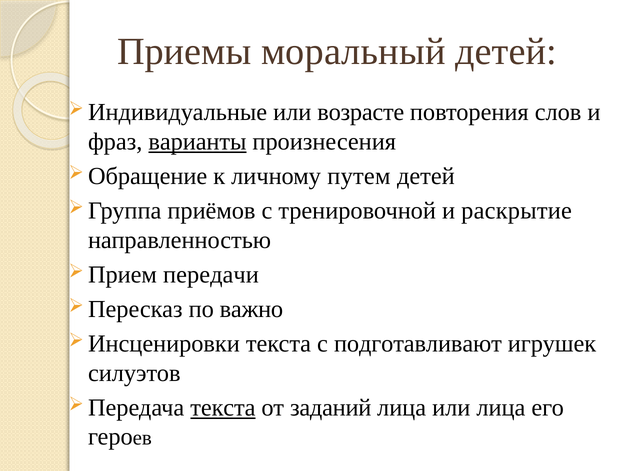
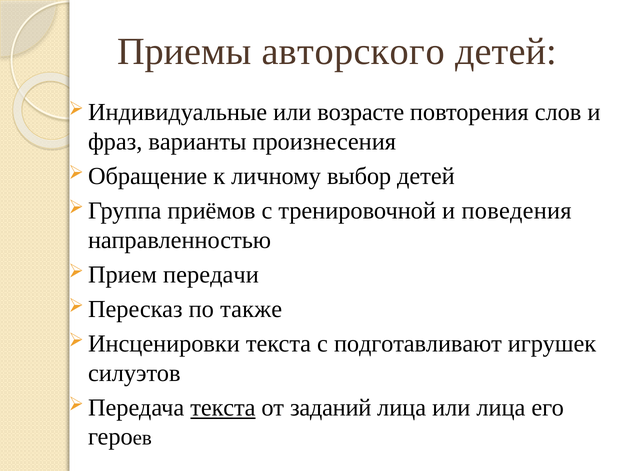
моральный: моральный -> авторского
варианты underline: present -> none
путем: путем -> выбор
раскрытие: раскрытие -> поведения
важно: важно -> также
